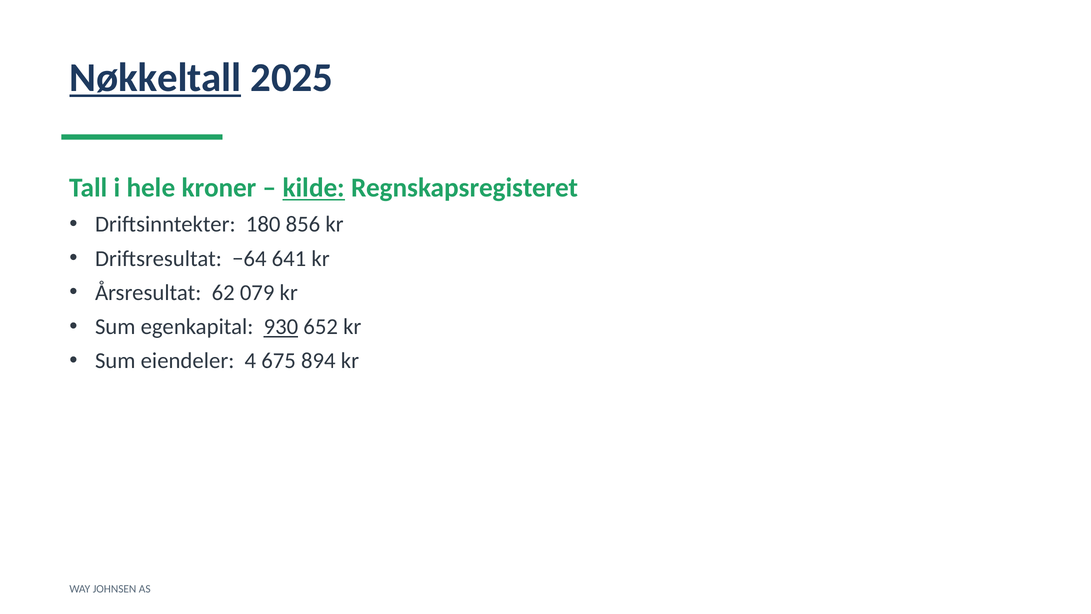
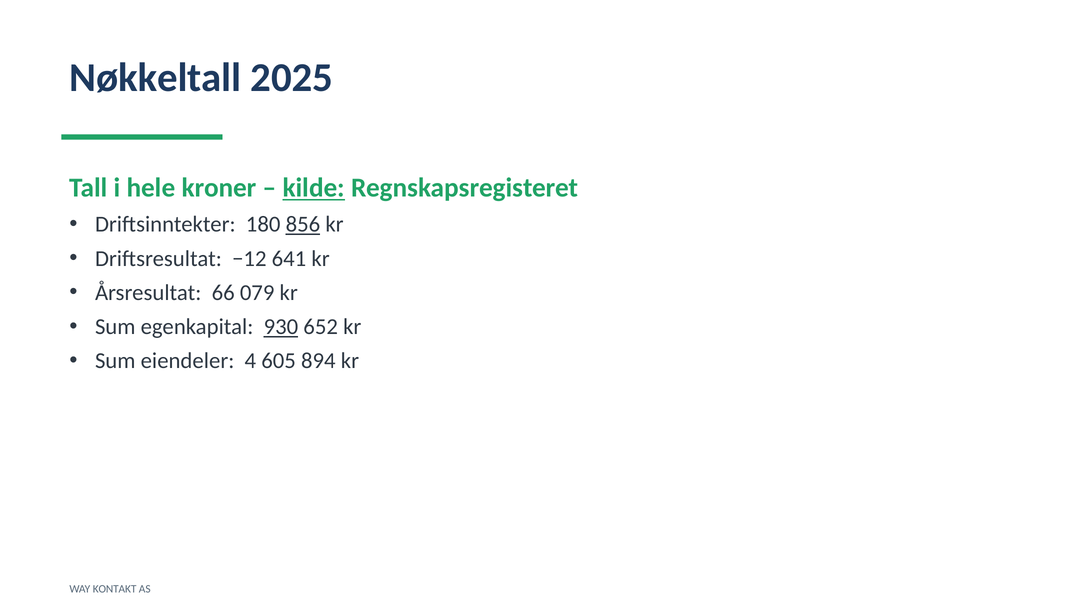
Nøkkeltall underline: present -> none
856 underline: none -> present
−64: −64 -> −12
62: 62 -> 66
675: 675 -> 605
JOHNSEN: JOHNSEN -> KONTAKT
